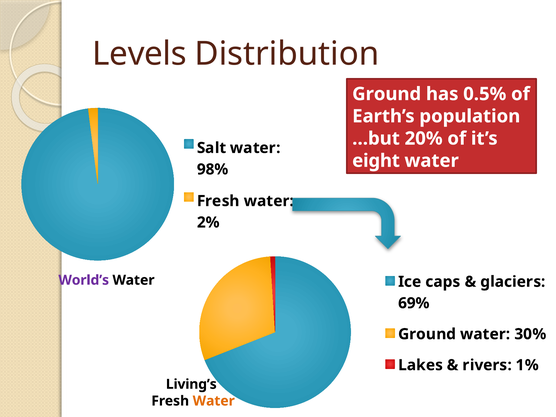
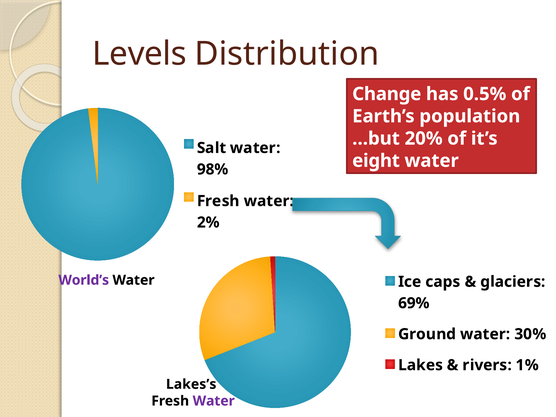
Ground at (387, 94): Ground -> Change
Living’s: Living’s -> Lakes’s
Water at (214, 401) colour: orange -> purple
